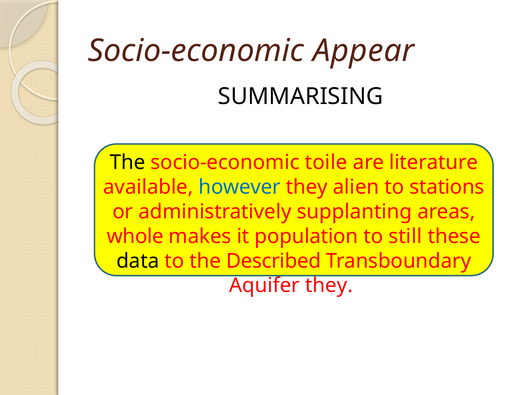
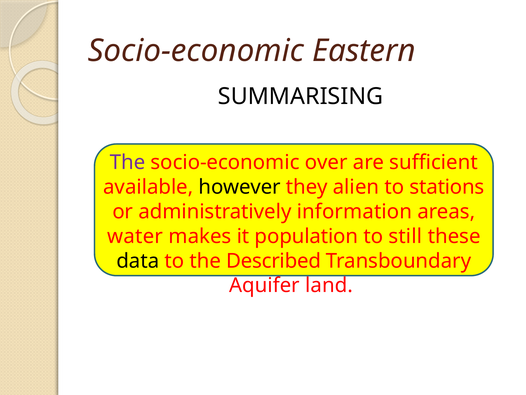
Appear: Appear -> Eastern
The at (127, 162) colour: black -> purple
toile: toile -> over
literature: literature -> sufficient
however colour: blue -> black
supplanting: supplanting -> information
whole: whole -> water
Aquifer they: they -> land
